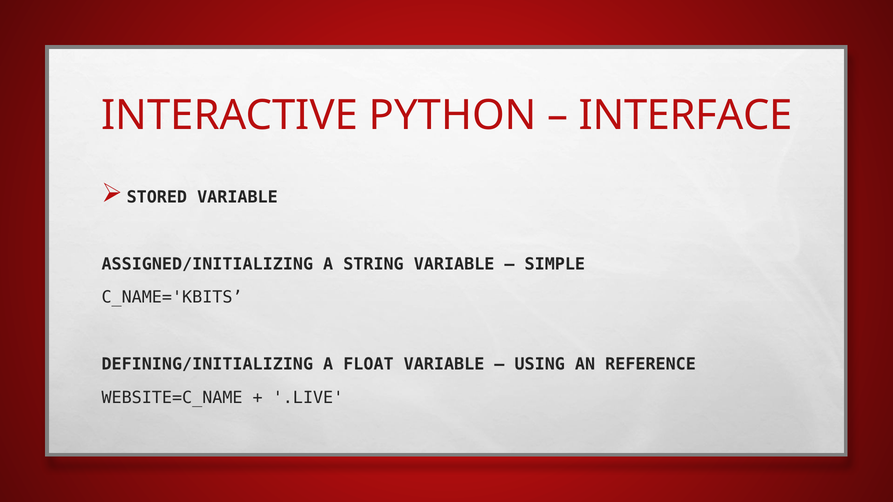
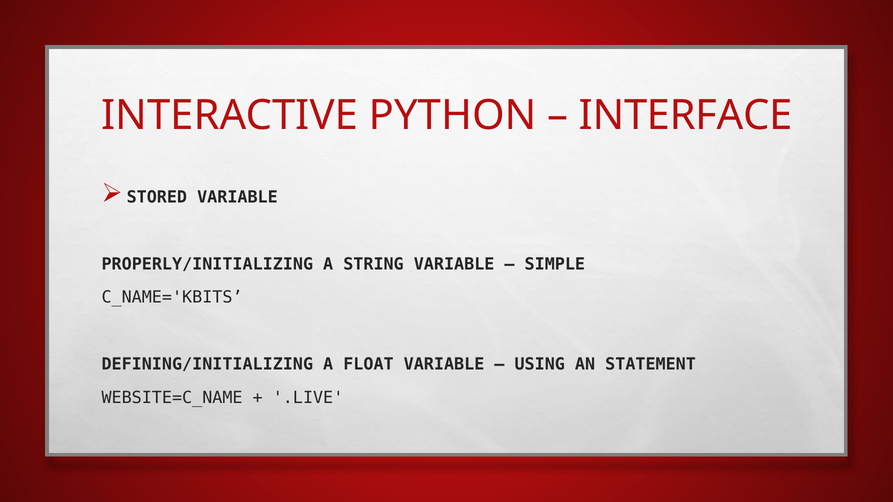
ASSIGNED/INITIALIZING: ASSIGNED/INITIALIZING -> PROPERLY/INITIALIZING
REFERENCE: REFERENCE -> STATEMENT
